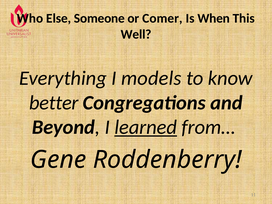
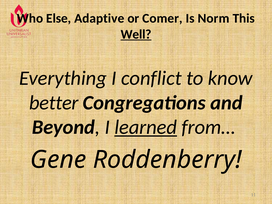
Someone: Someone -> Adaptive
When: When -> Norm
Well underline: none -> present
models: models -> conflict
